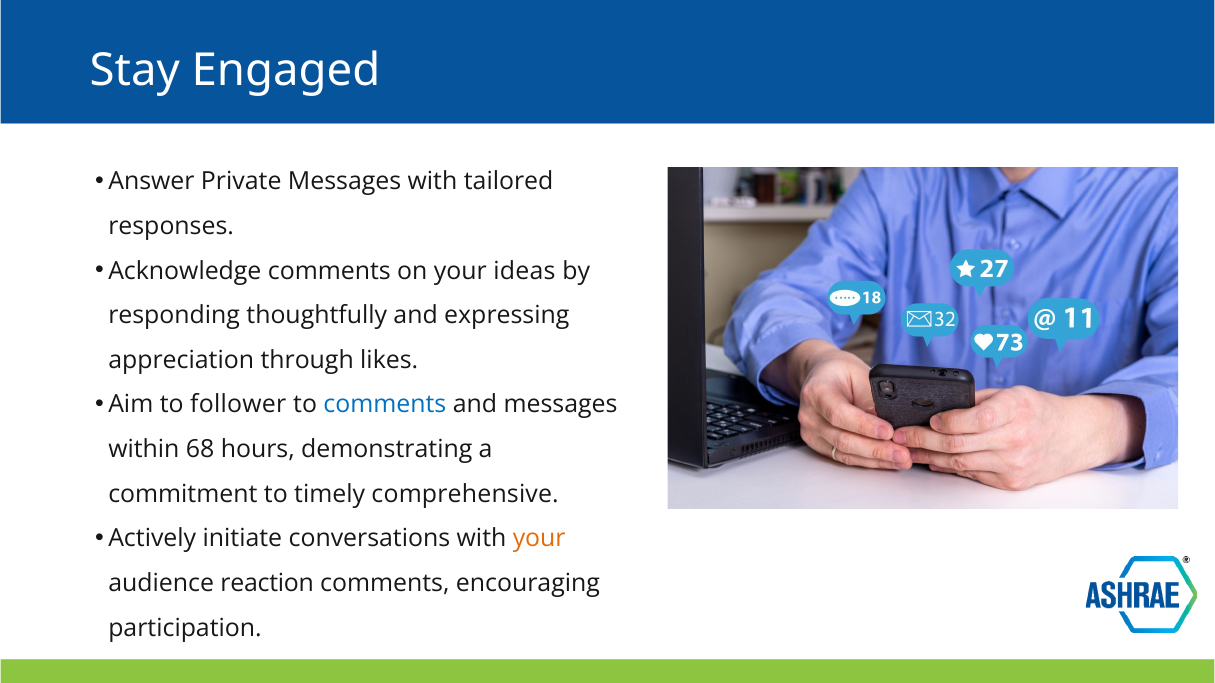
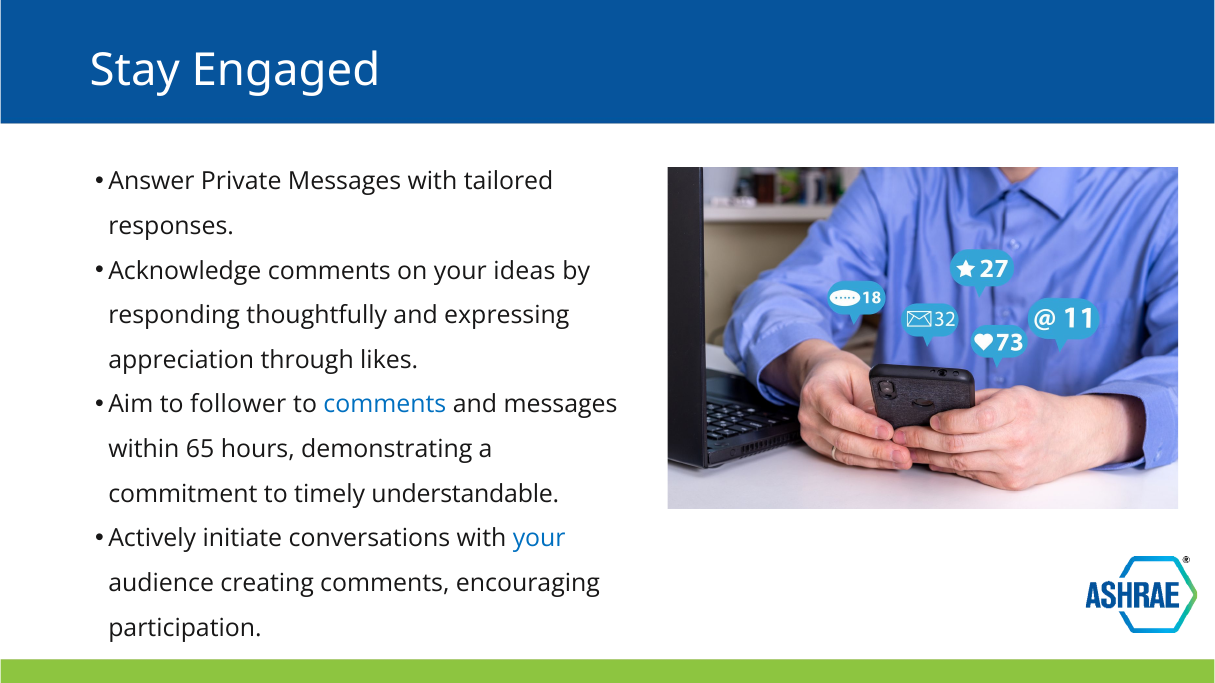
68: 68 -> 65
comprehensive: comprehensive -> understandable
your at (539, 539) colour: orange -> blue
reaction: reaction -> creating
